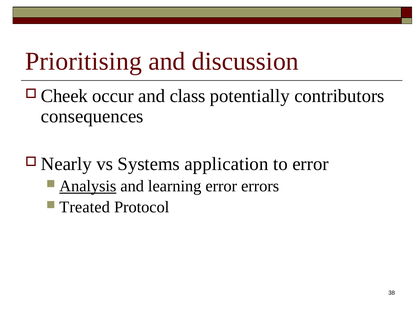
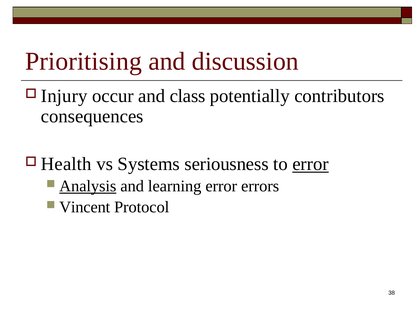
Cheek: Cheek -> Injury
Nearly: Nearly -> Health
application: application -> seriousness
error at (311, 164) underline: none -> present
Treated: Treated -> Vincent
